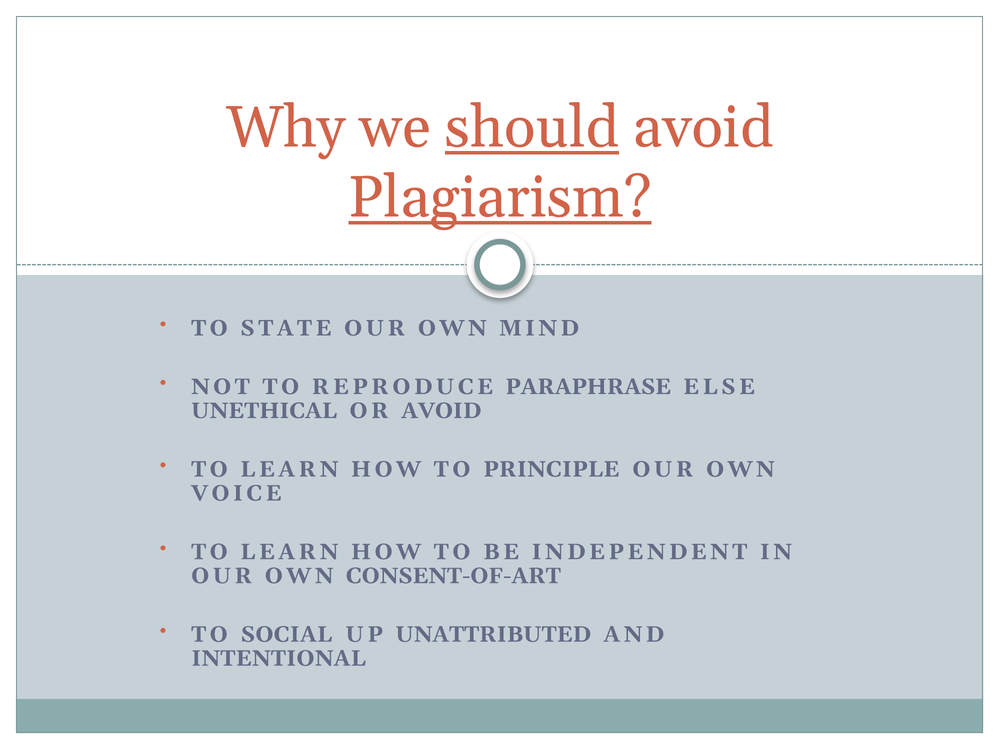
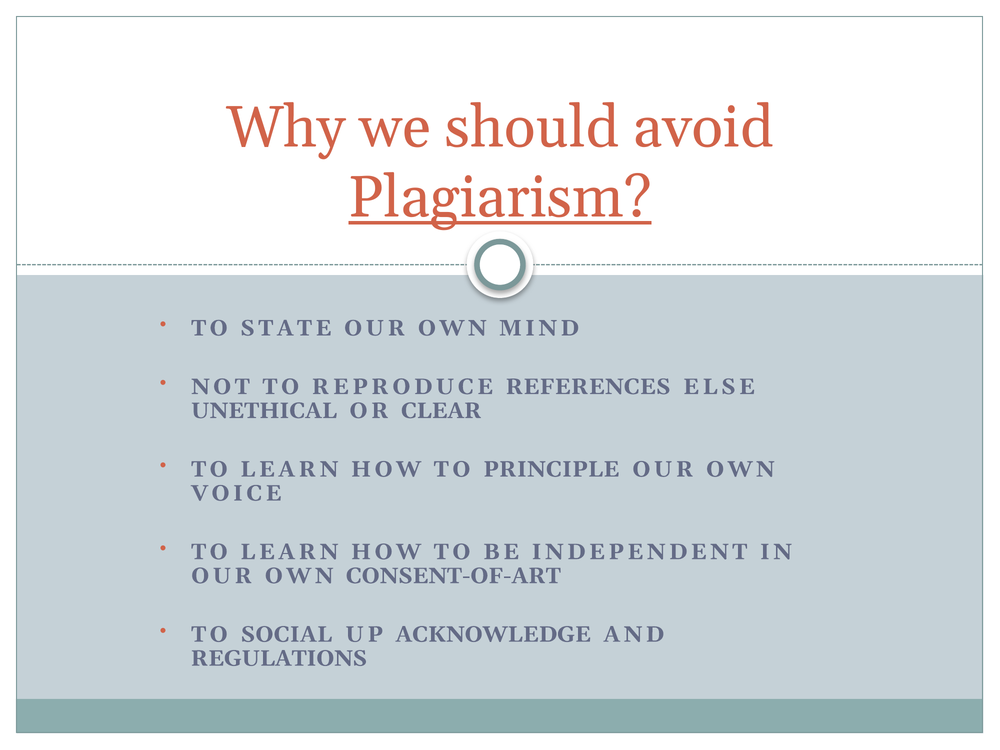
should underline: present -> none
PARAPHRASE: PARAPHRASE -> REFERENCES
OR AVOID: AVOID -> CLEAR
UNATTRIBUTED: UNATTRIBUTED -> ACKNOWLEDGE
INTENTIONAL: INTENTIONAL -> REGULATIONS
